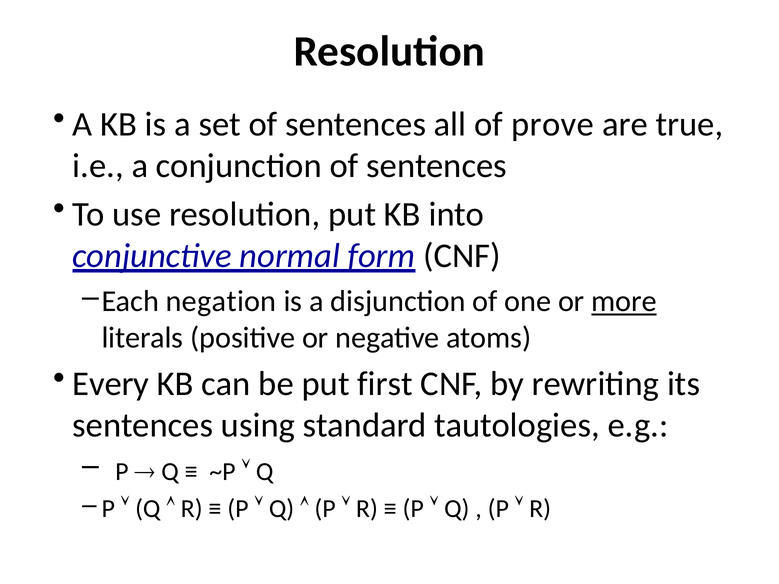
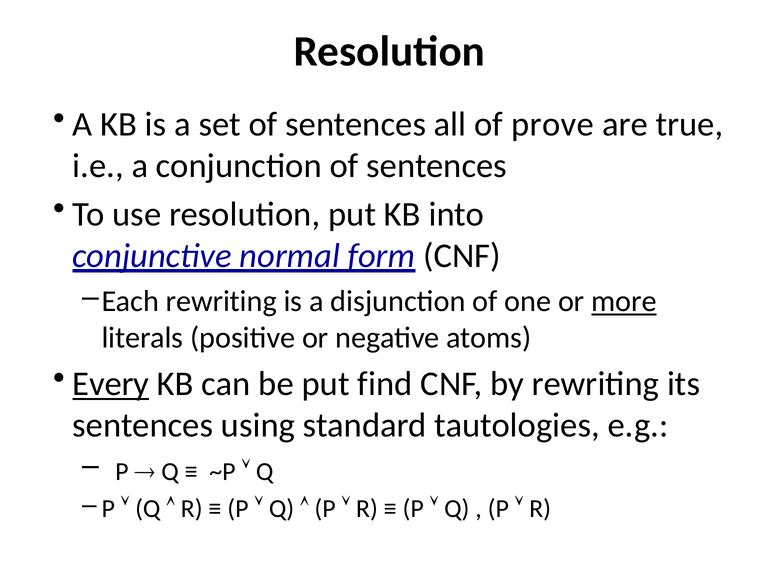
Each negation: negation -> rewriting
Every underline: none -> present
first: first -> find
